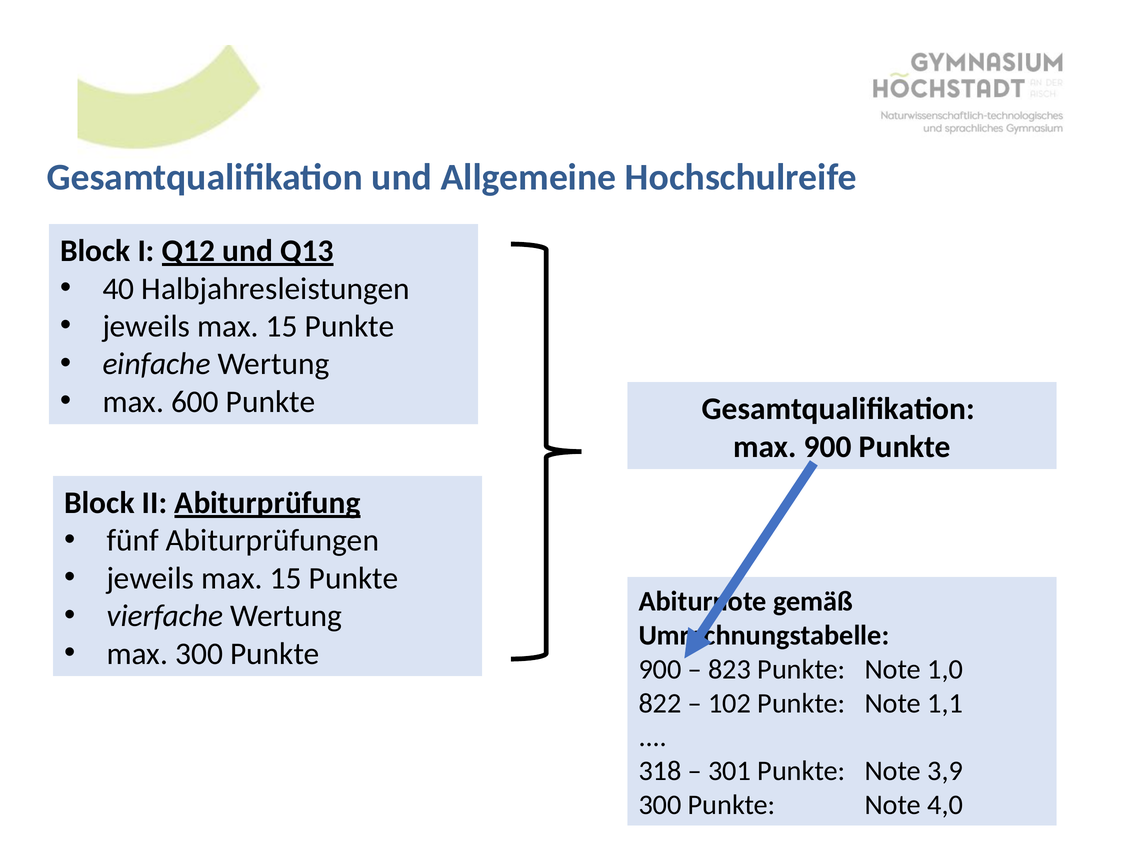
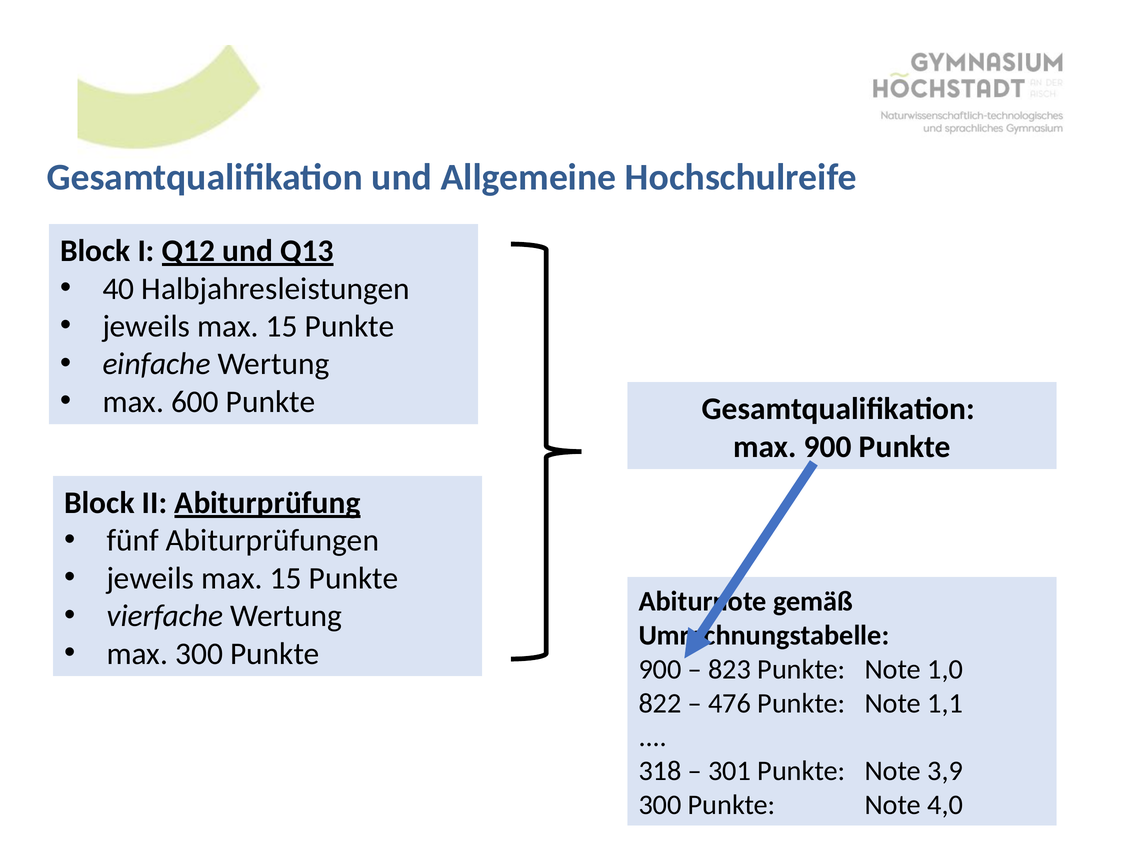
102: 102 -> 476
